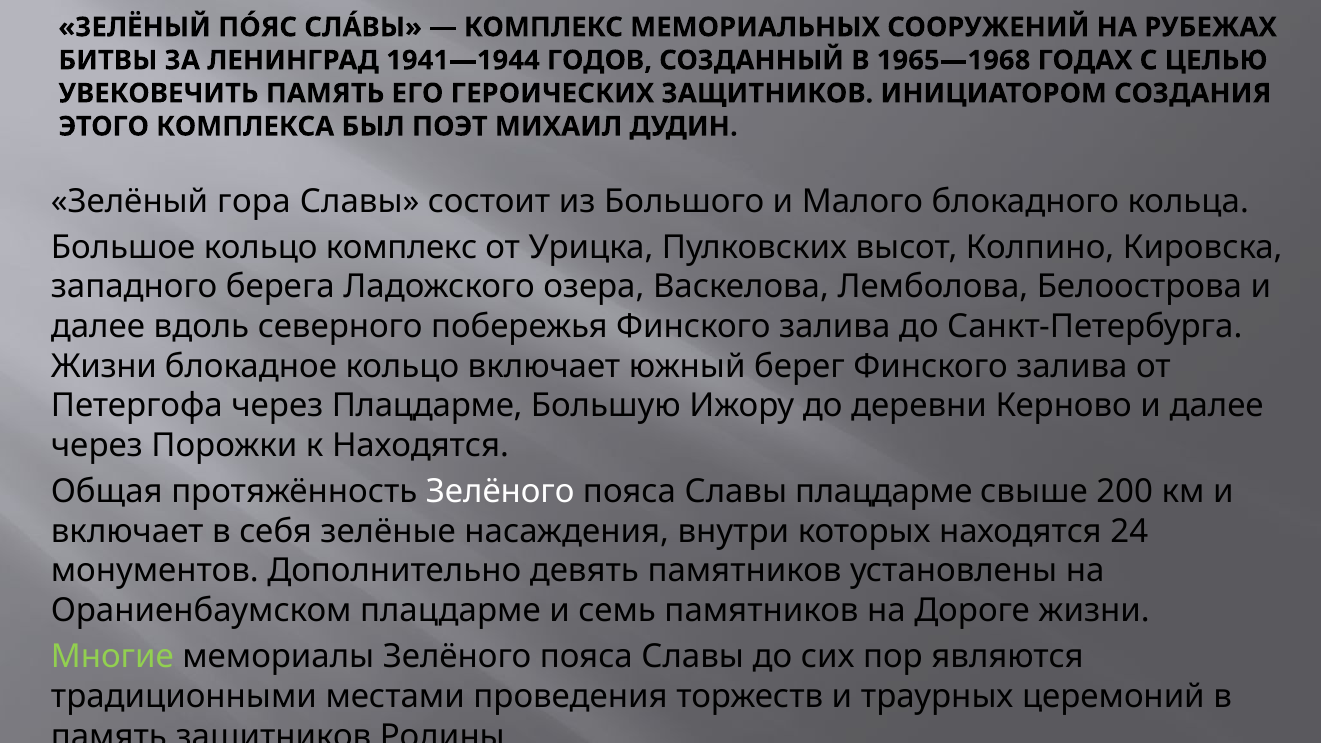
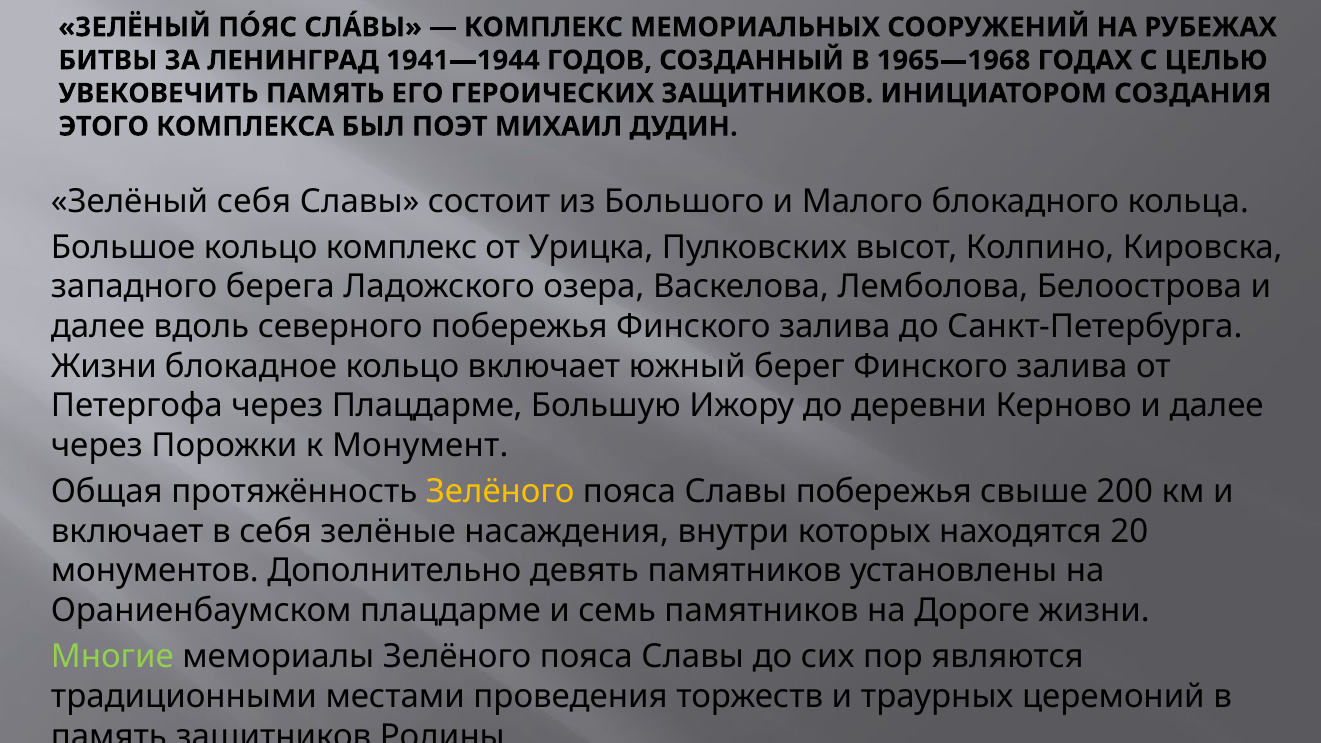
Зелёный гора: гора -> себя
к Находятся: Находятся -> Монумент
Зелёного at (500, 492) colour: white -> yellow
Славы плацдарме: плацдарме -> побережья
24: 24 -> 20
